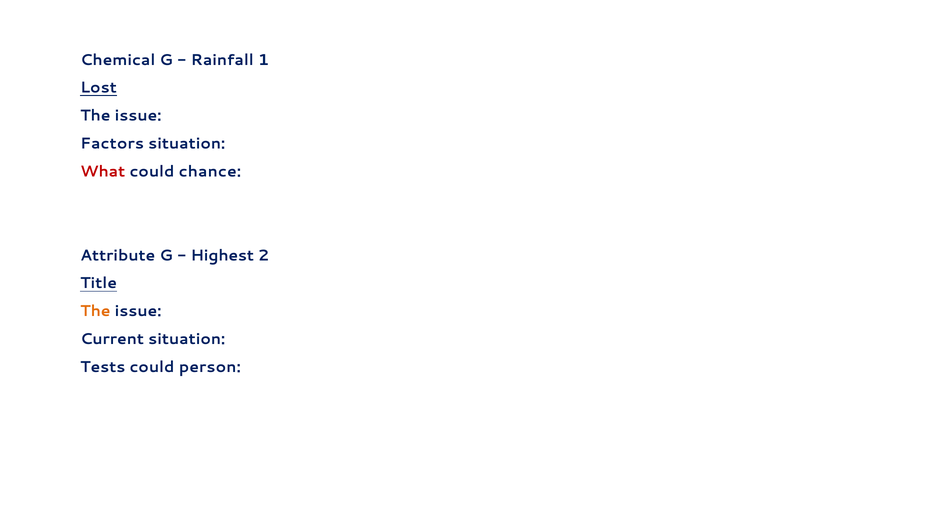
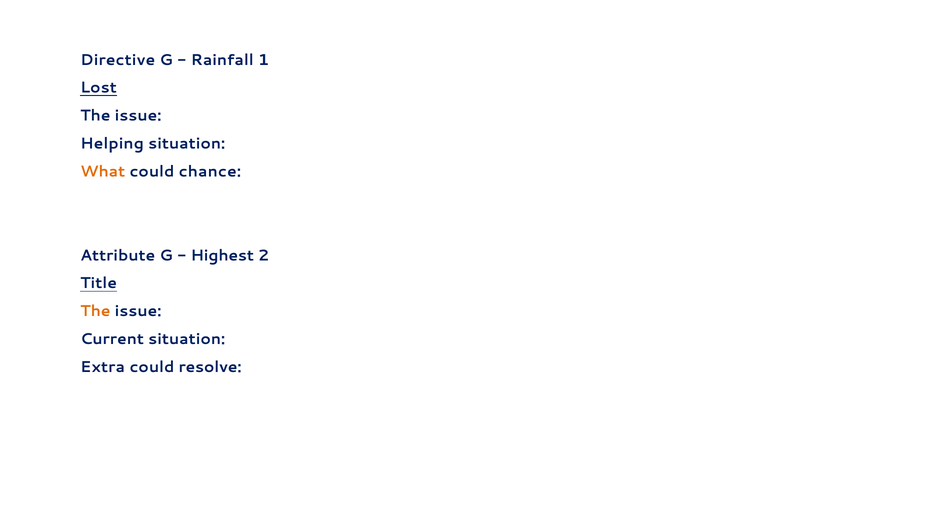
Chemical: Chemical -> Directive
Factors: Factors -> Helping
What colour: red -> orange
Tests: Tests -> Extra
person: person -> resolve
